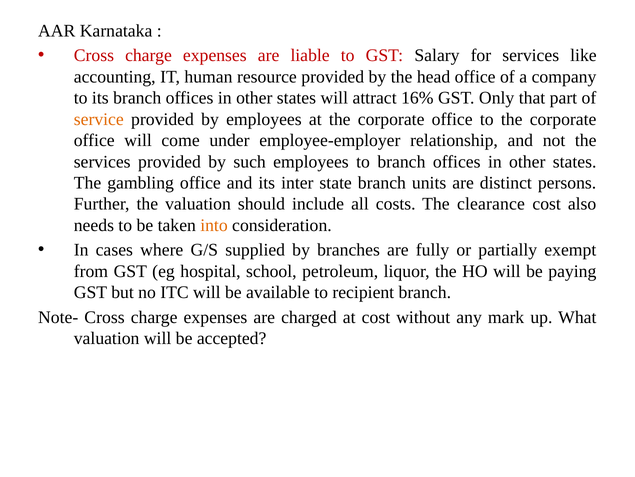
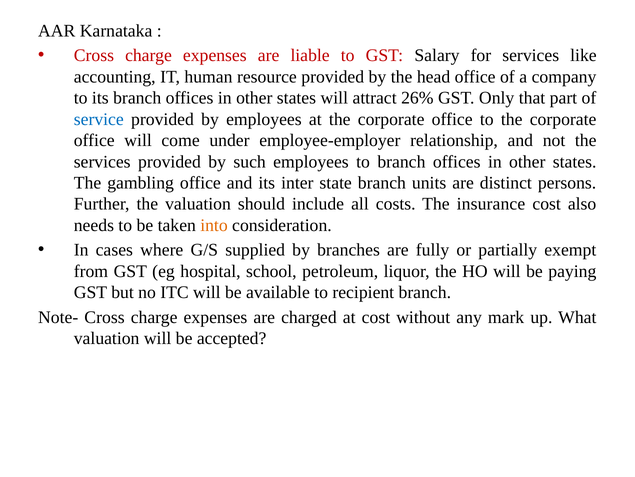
16%: 16% -> 26%
service colour: orange -> blue
clearance: clearance -> insurance
